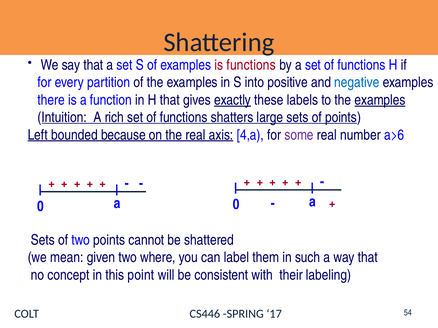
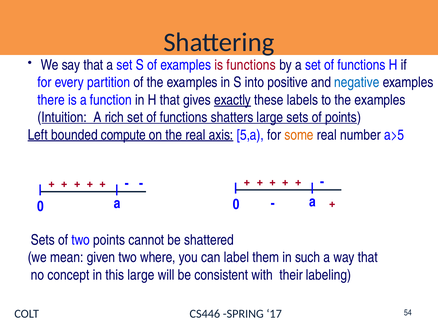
examples at (380, 100) underline: present -> none
because: because -> compute
4,a: 4,a -> 5,a
some colour: purple -> orange
a>6: a>6 -> a>5
this point: point -> large
